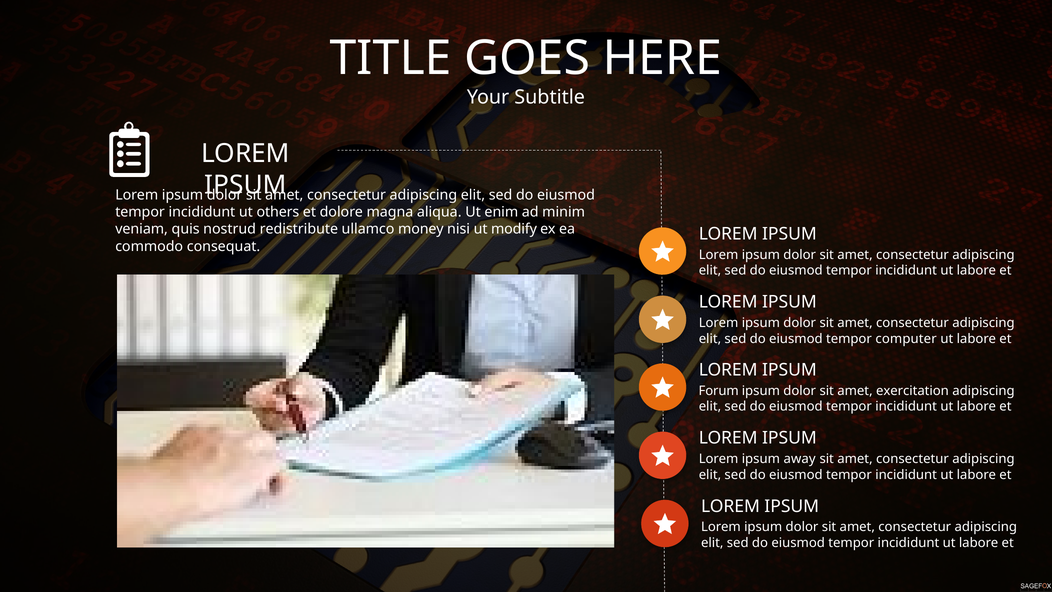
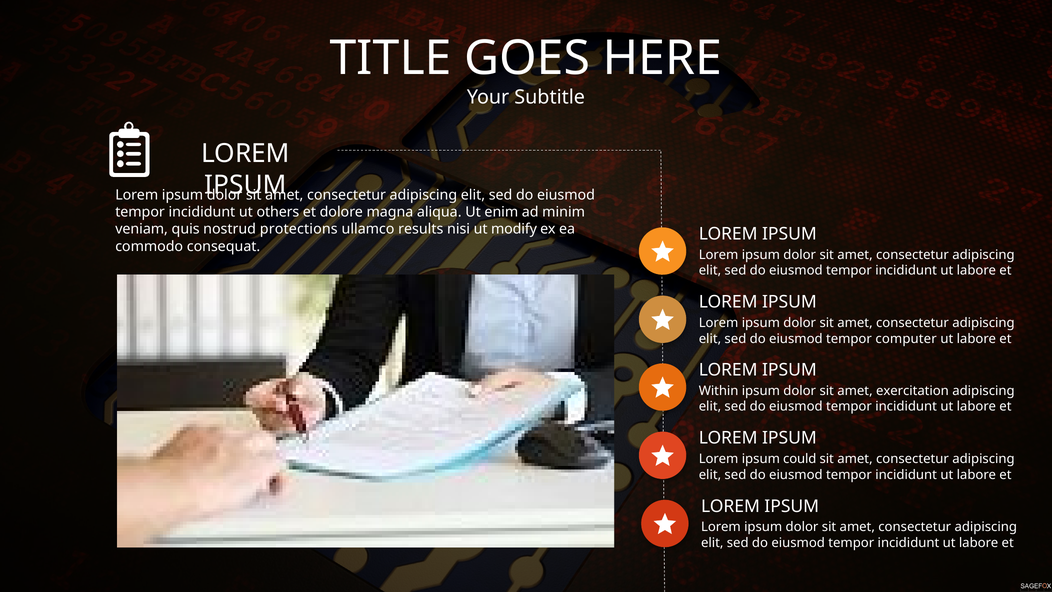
redistribute: redistribute -> protections
money: money -> results
Forum: Forum -> Within
away: away -> could
